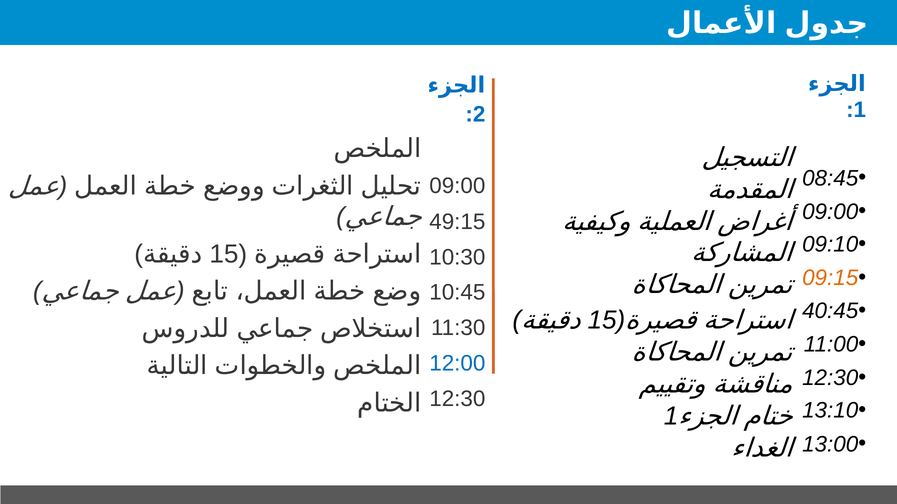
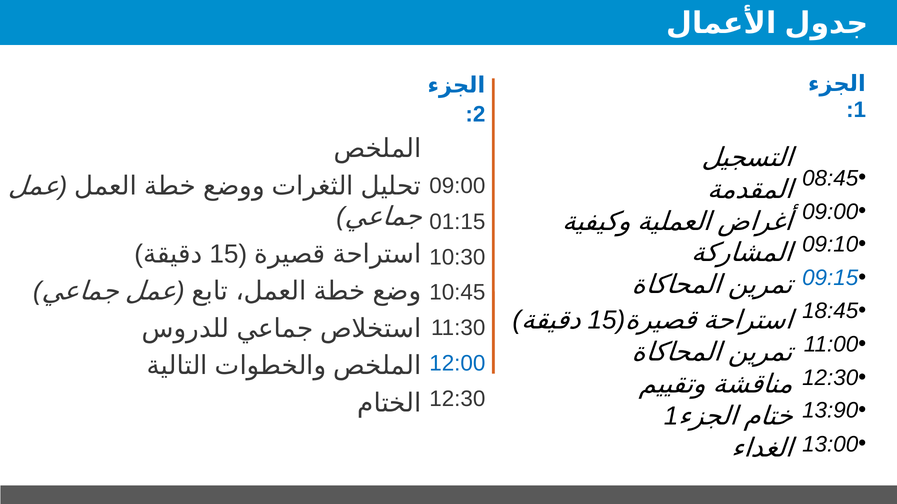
49:15: 49:15 -> 01:15
09:15 colour: orange -> blue
40:45: 40:45 -> 18:45
13:10: 13:10 -> 13:90
